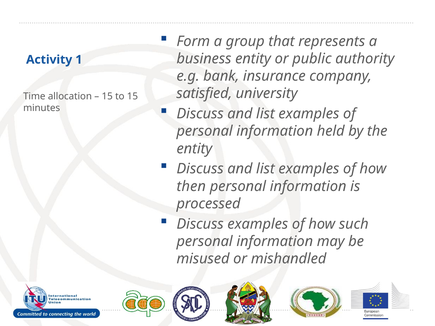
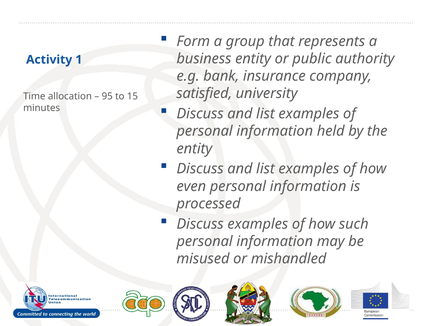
15 at (107, 96): 15 -> 95
then: then -> even
